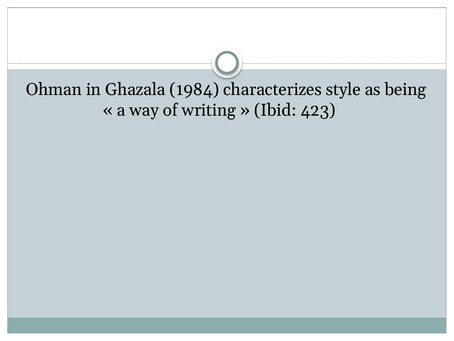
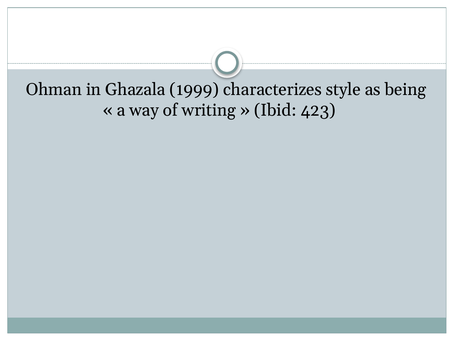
1984: 1984 -> 1999
